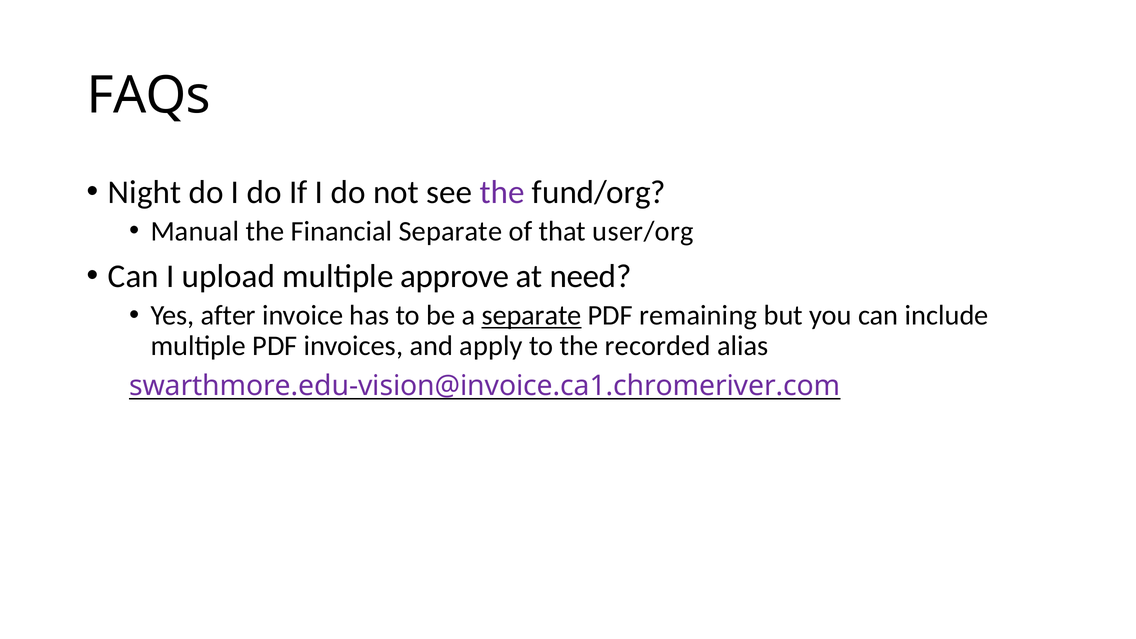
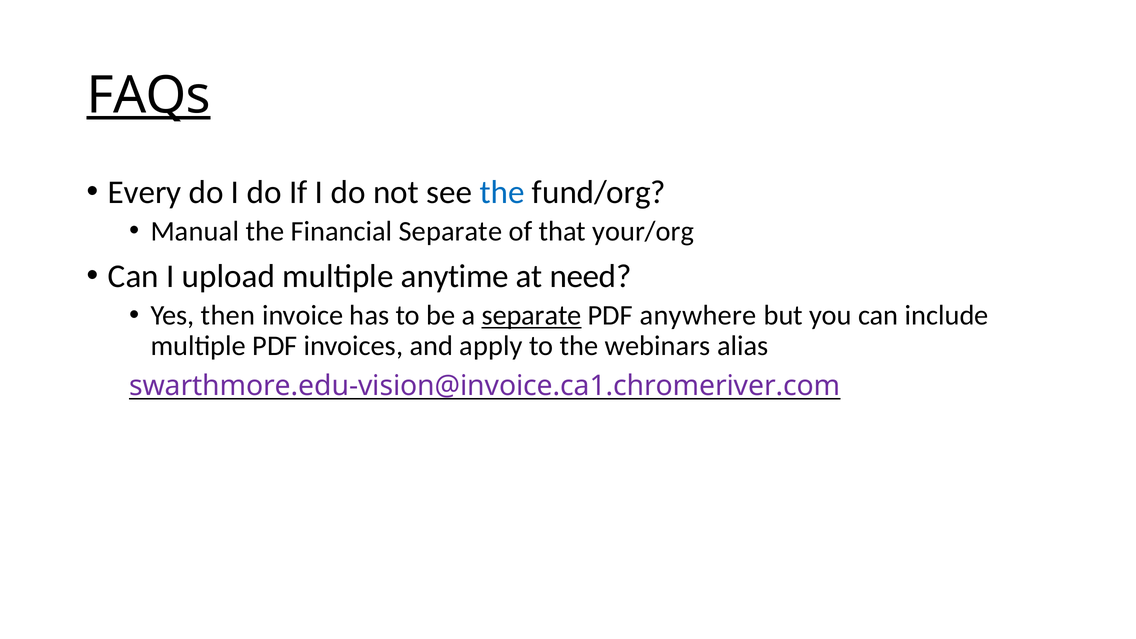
FAQs underline: none -> present
Night: Night -> Every
the at (502, 192) colour: purple -> blue
user/org: user/org -> your/org
approve: approve -> anytime
after: after -> then
remaining: remaining -> anywhere
recorded: recorded -> webinars
